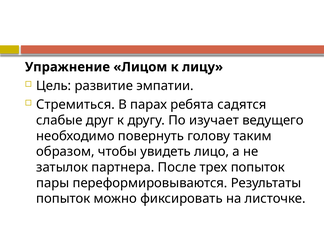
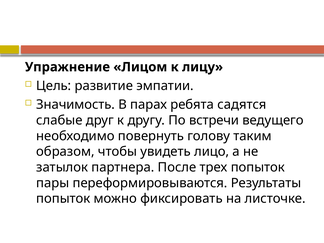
Стремиться: Стремиться -> Значимость
изучает: изучает -> встречи
